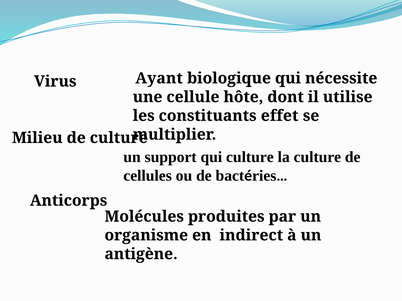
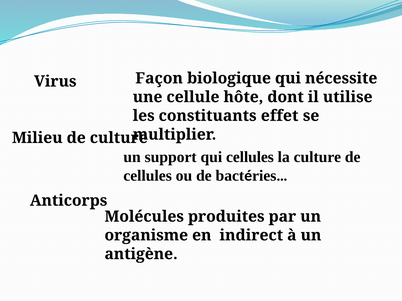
Ayant: Ayant -> Façon
qui culture: culture -> cellules
